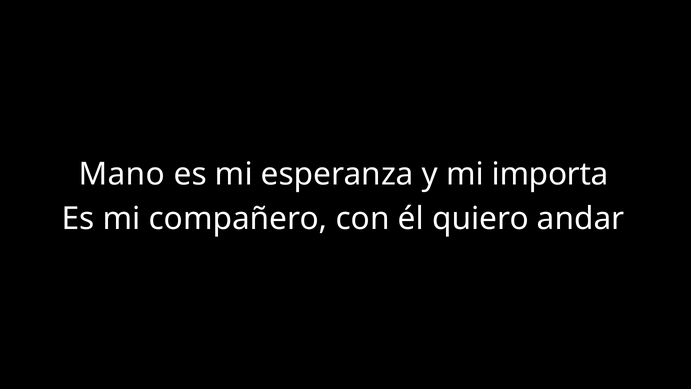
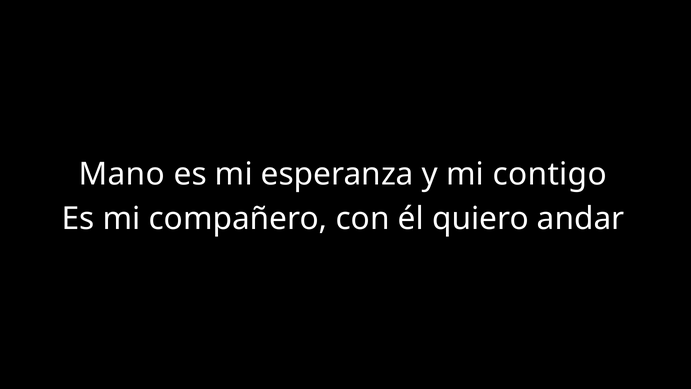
importa: importa -> contigo
